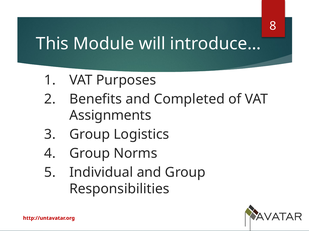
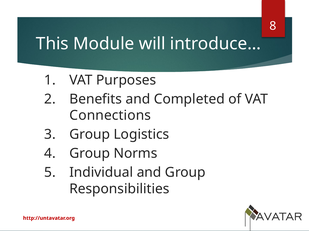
Assignments: Assignments -> Connections
